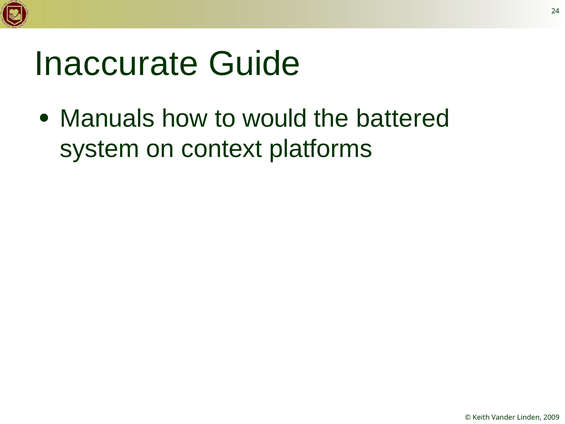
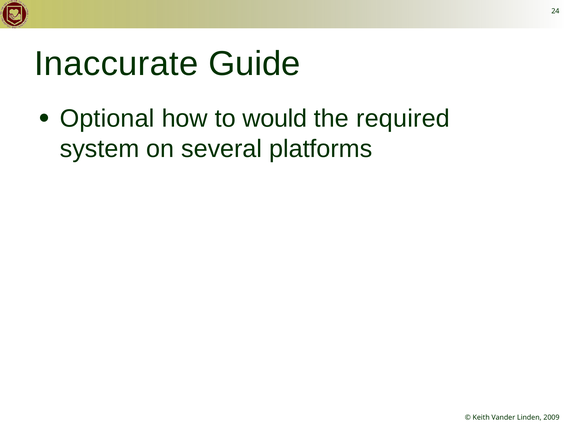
Manuals: Manuals -> Optional
battered: battered -> required
context: context -> several
